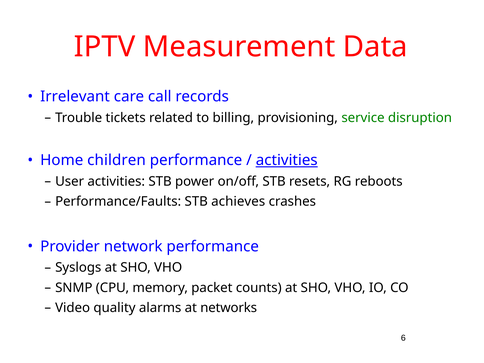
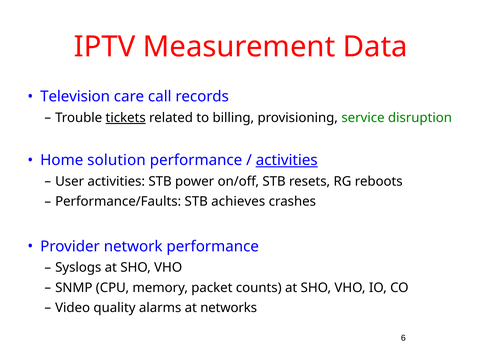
Irrelevant: Irrelevant -> Television
tickets underline: none -> present
children: children -> solution
